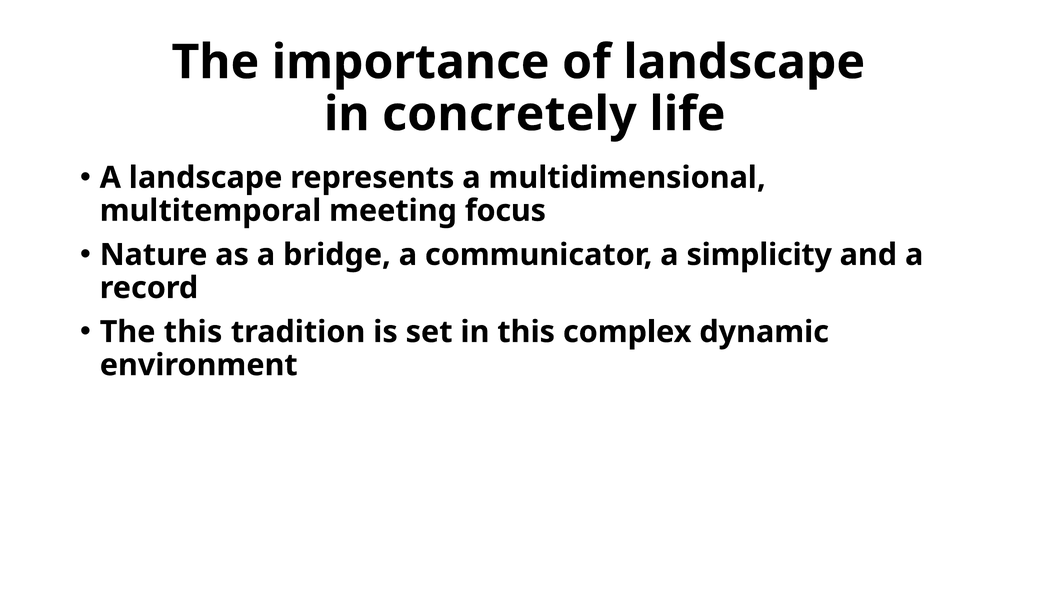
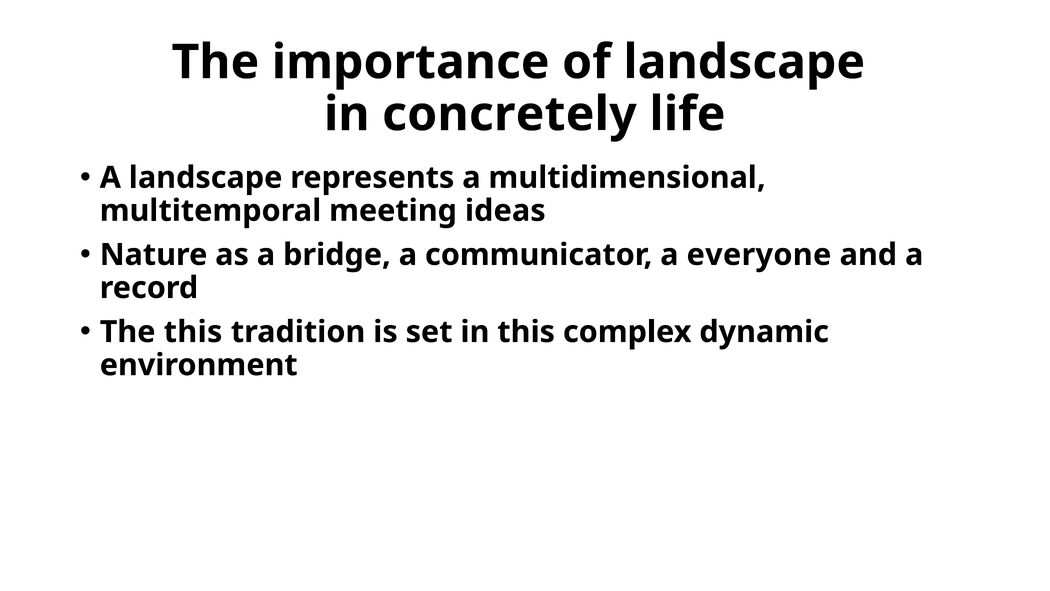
focus: focus -> ideas
simplicity: simplicity -> everyone
